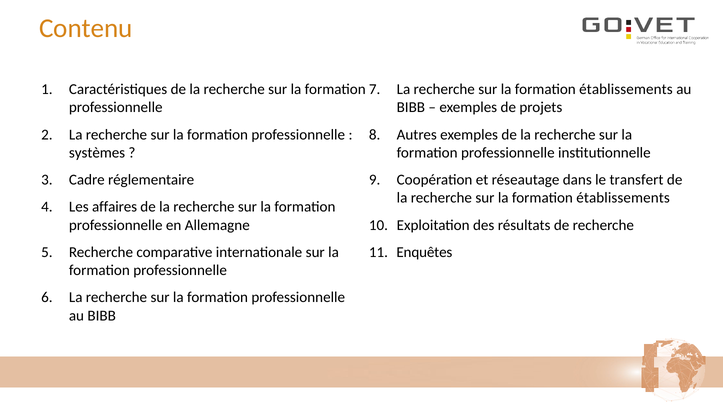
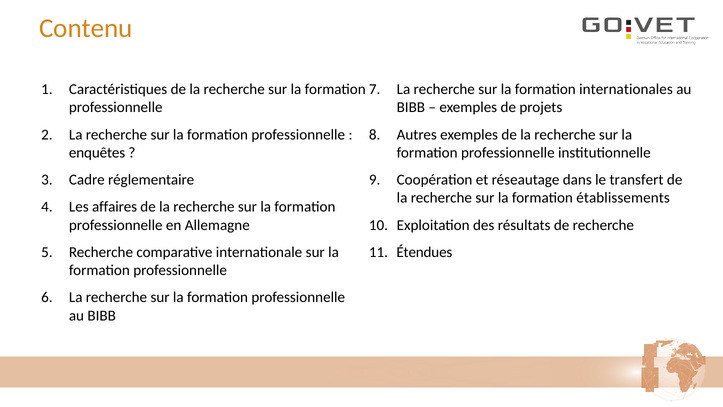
établissements at (626, 89): établissements -> internationales
systèmes: systèmes -> enquêtes
Enquêtes: Enquêtes -> Étendues
